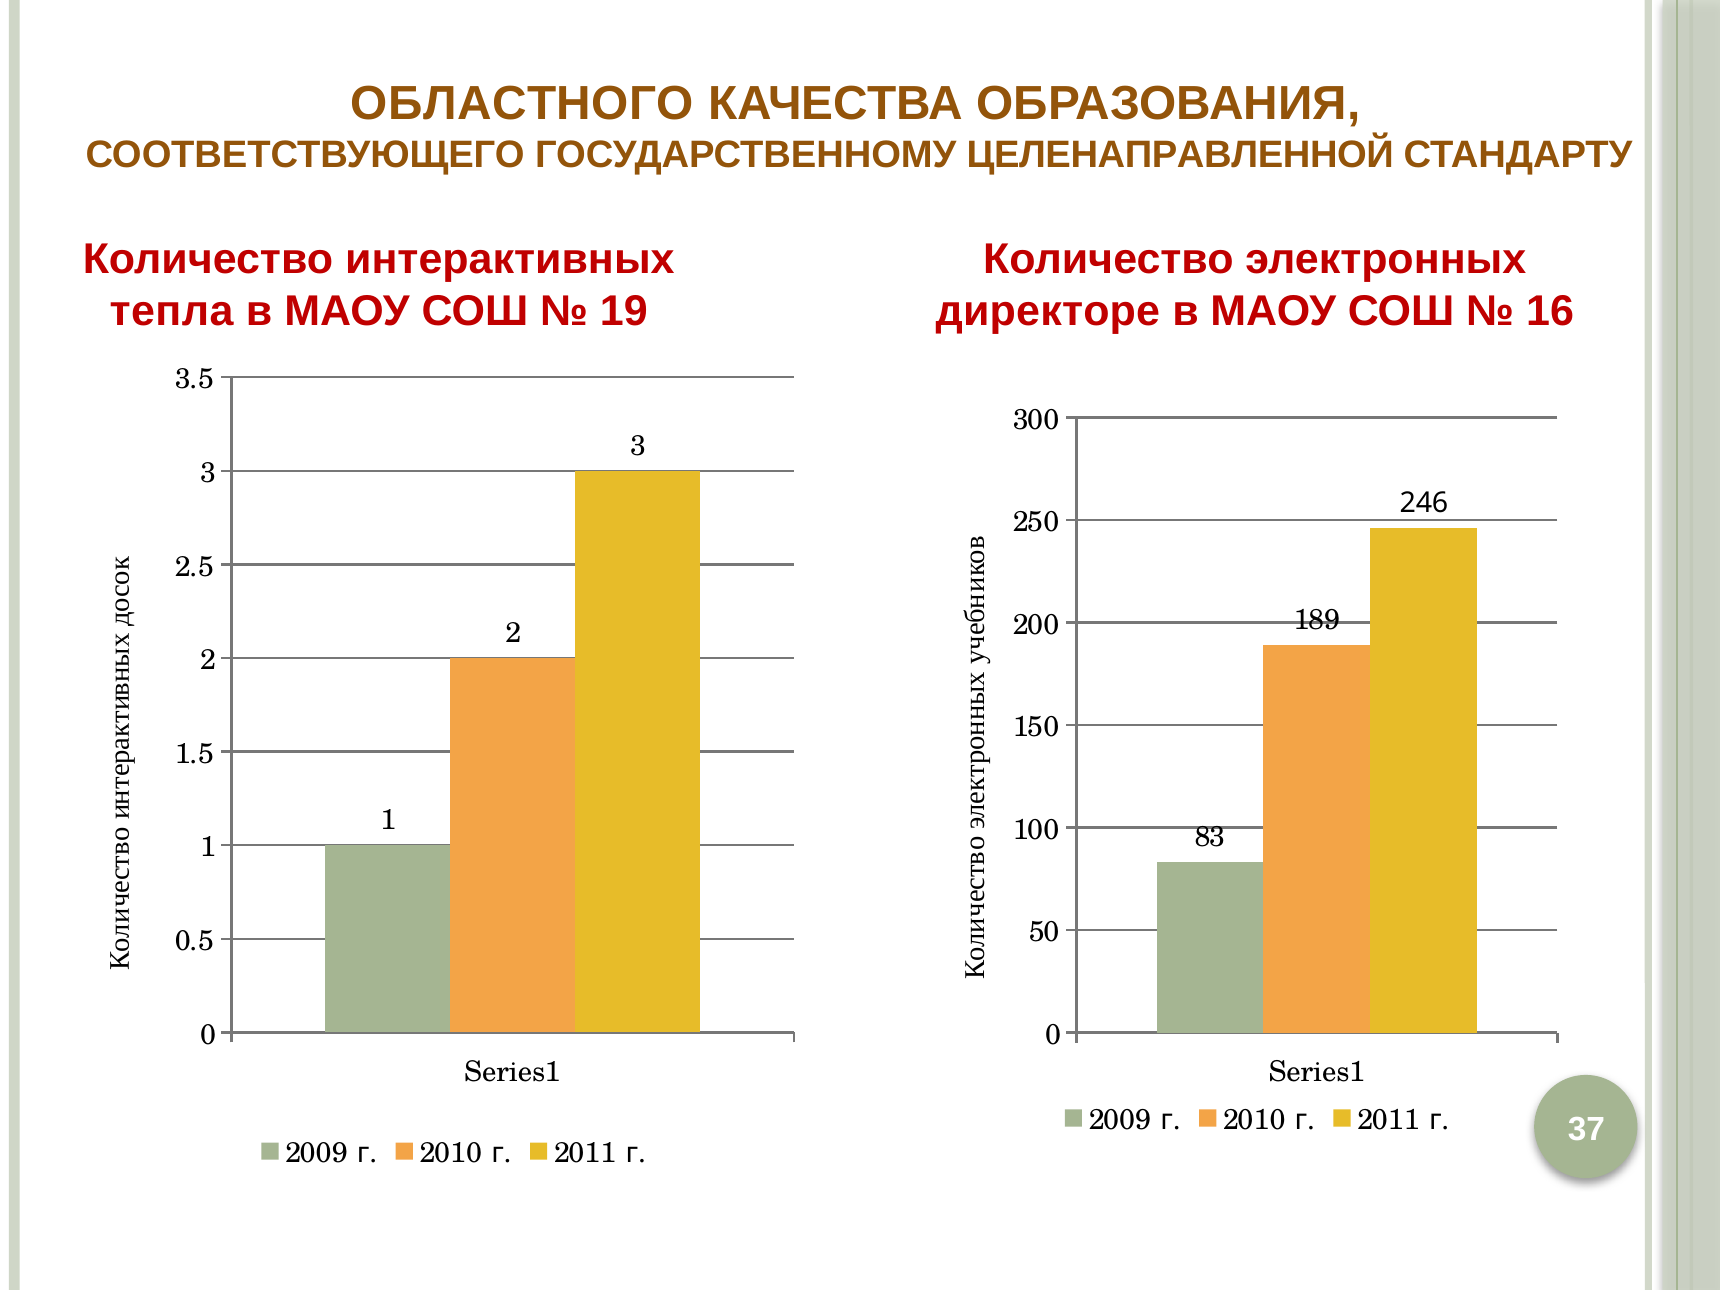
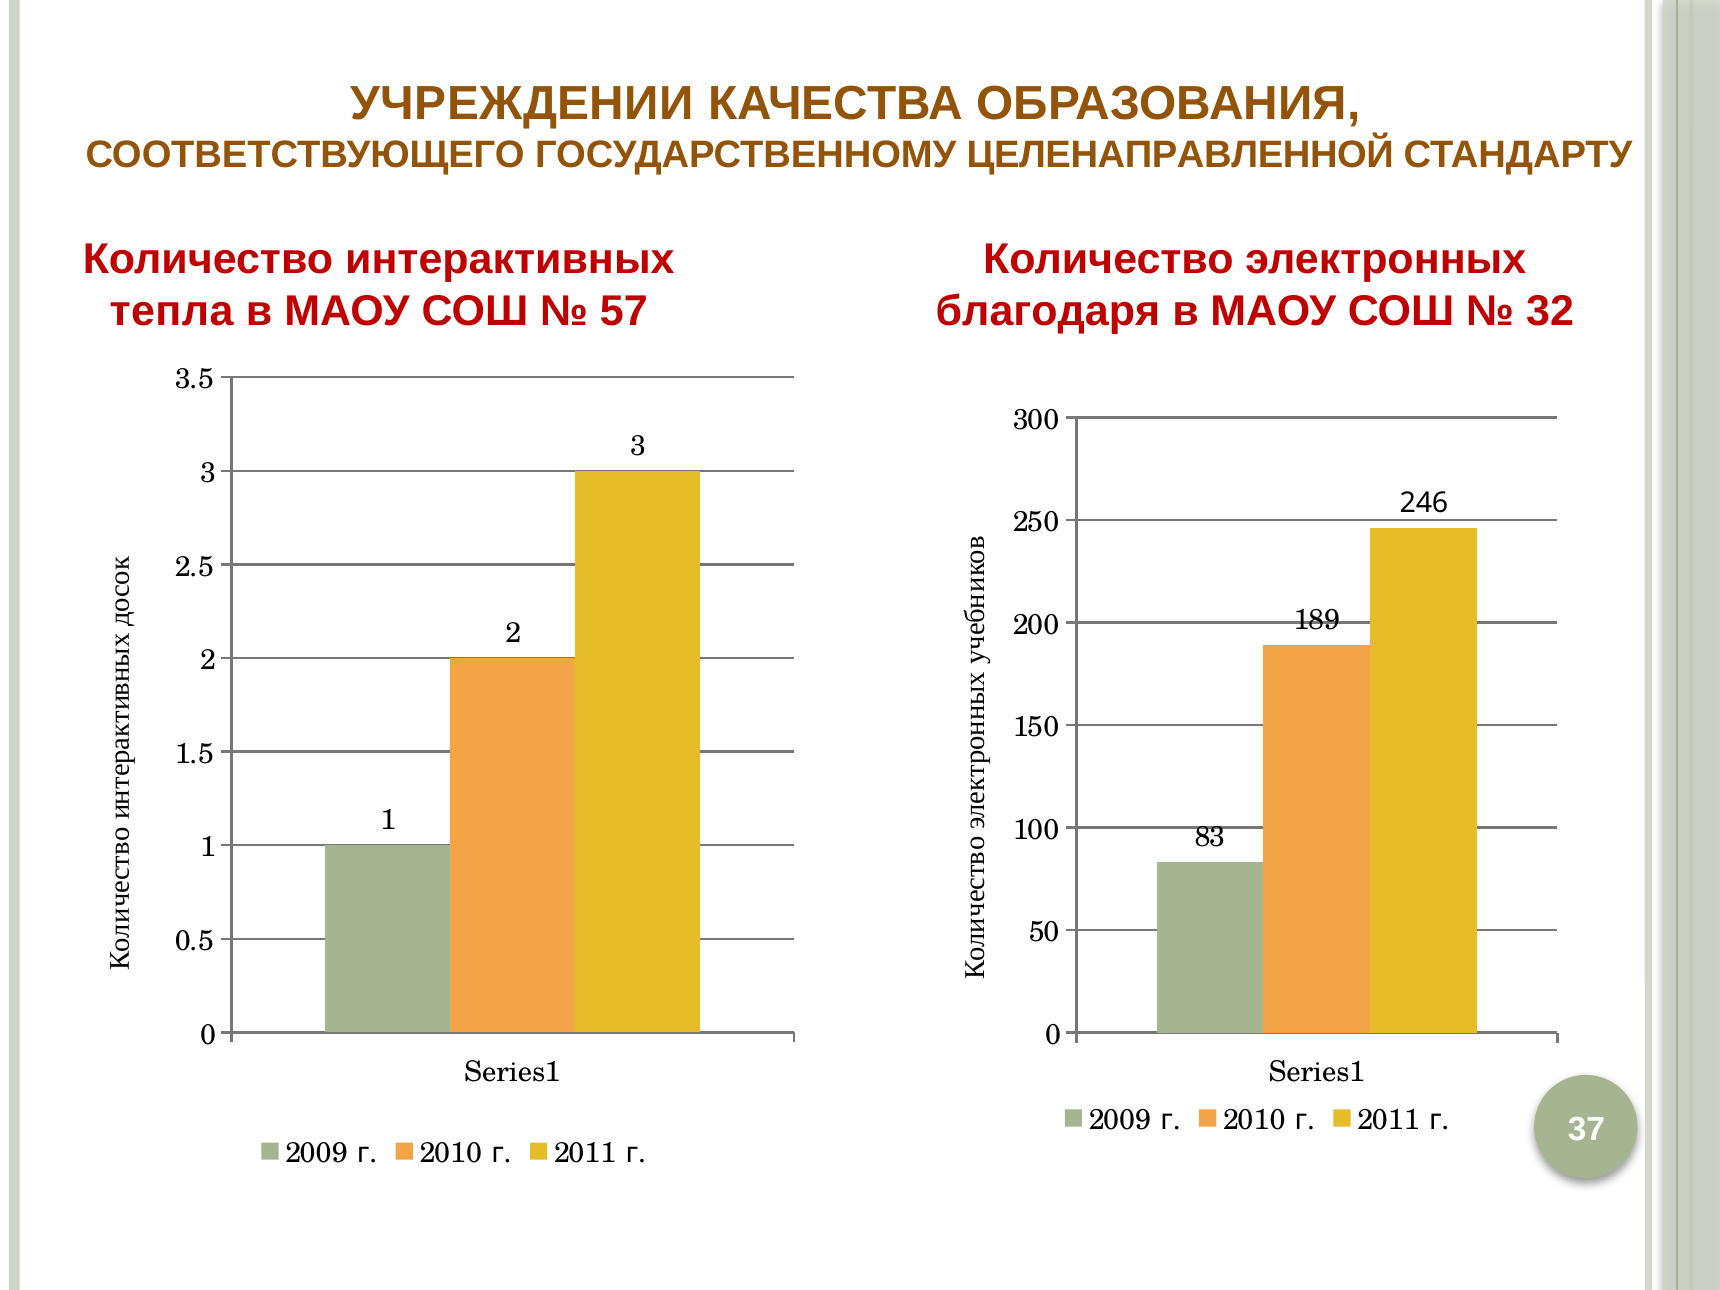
ОБЛАСТНОГО: ОБЛАСТНОГО -> УЧРЕЖДЕНИИ
19: 19 -> 57
директоре: директоре -> благодаря
16: 16 -> 32
